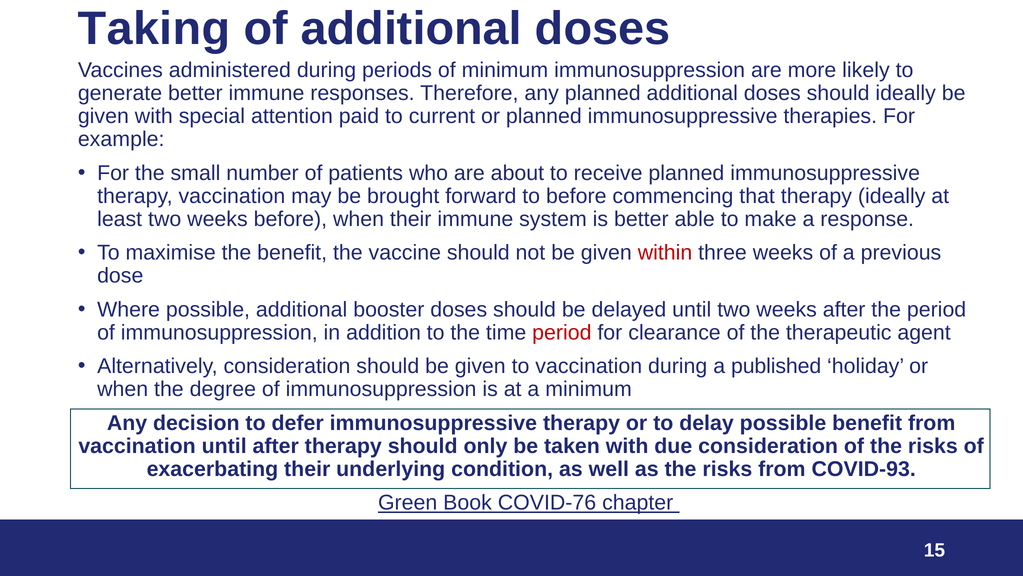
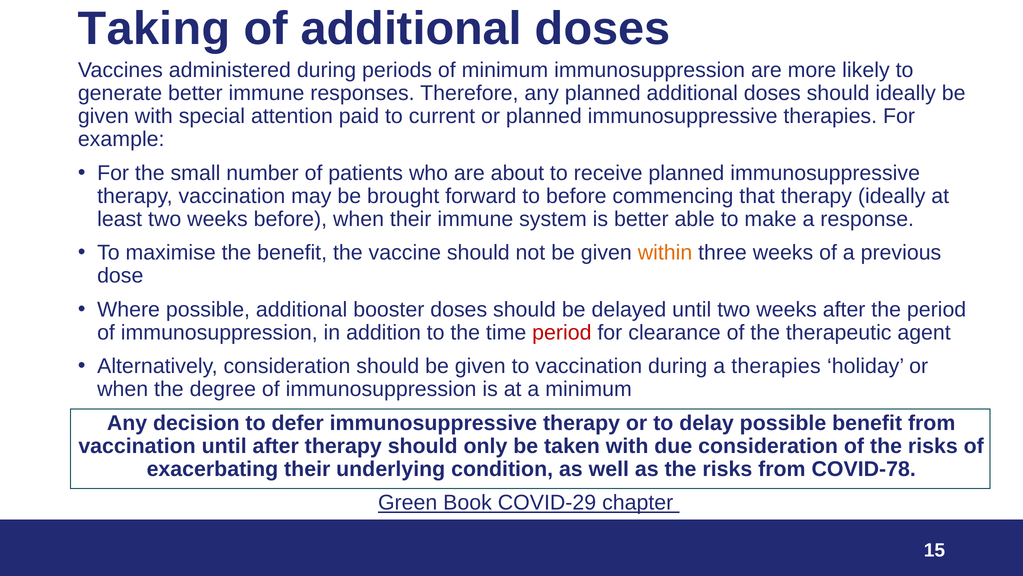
within colour: red -> orange
a published: published -> therapies
COVID-93: COVID-93 -> COVID-78
COVID-76: COVID-76 -> COVID-29
